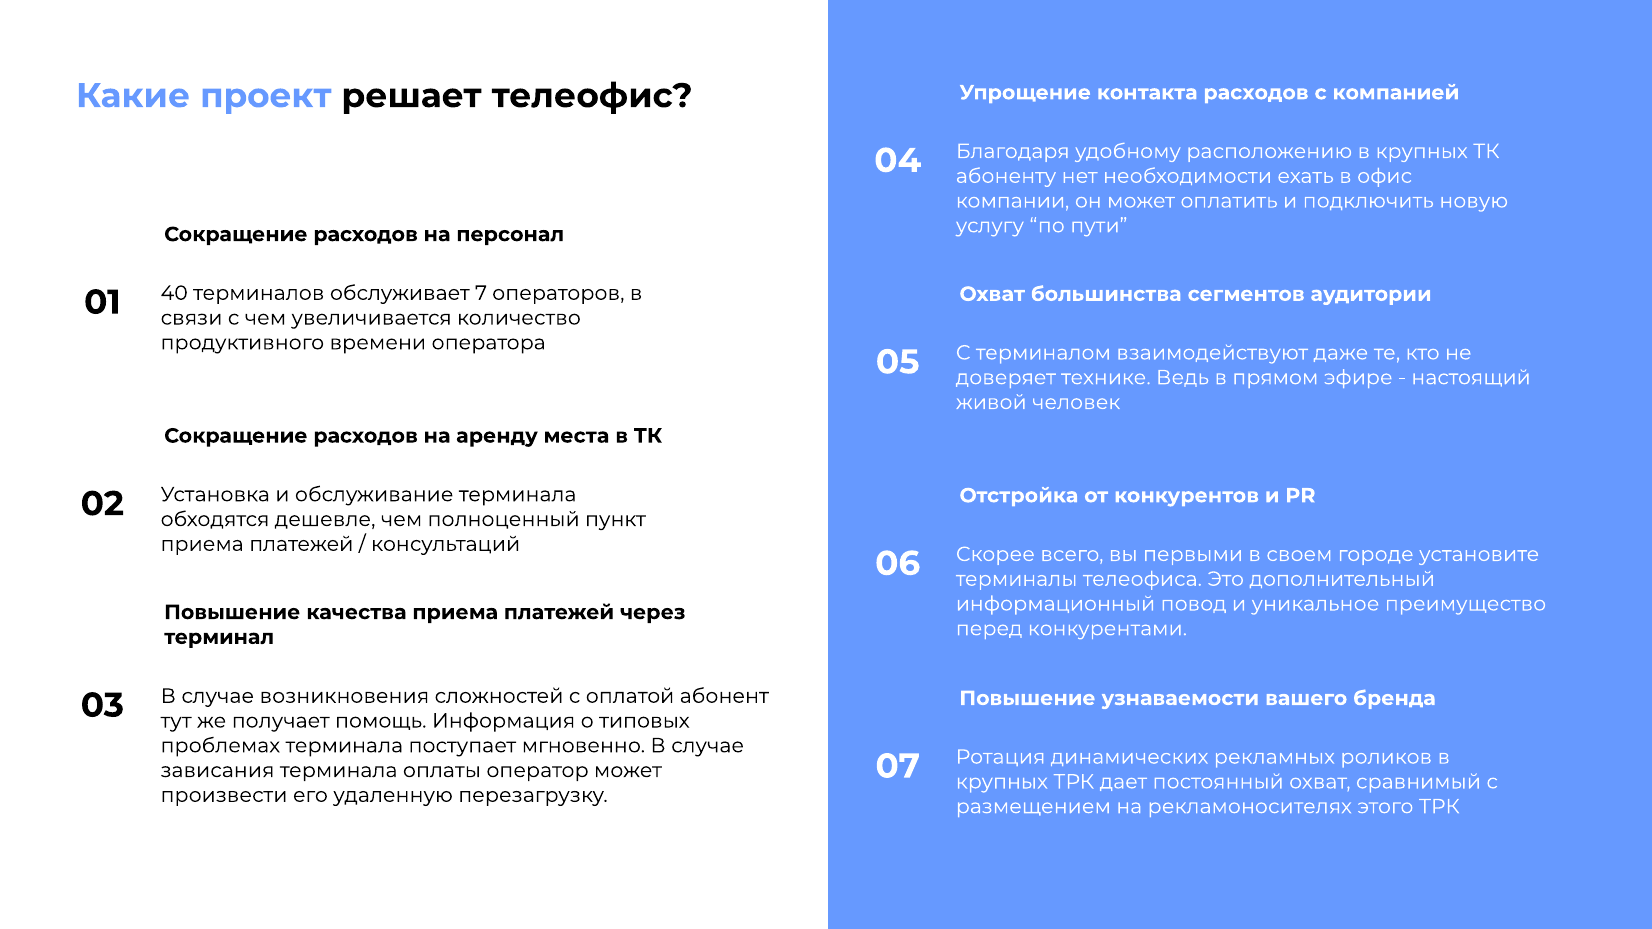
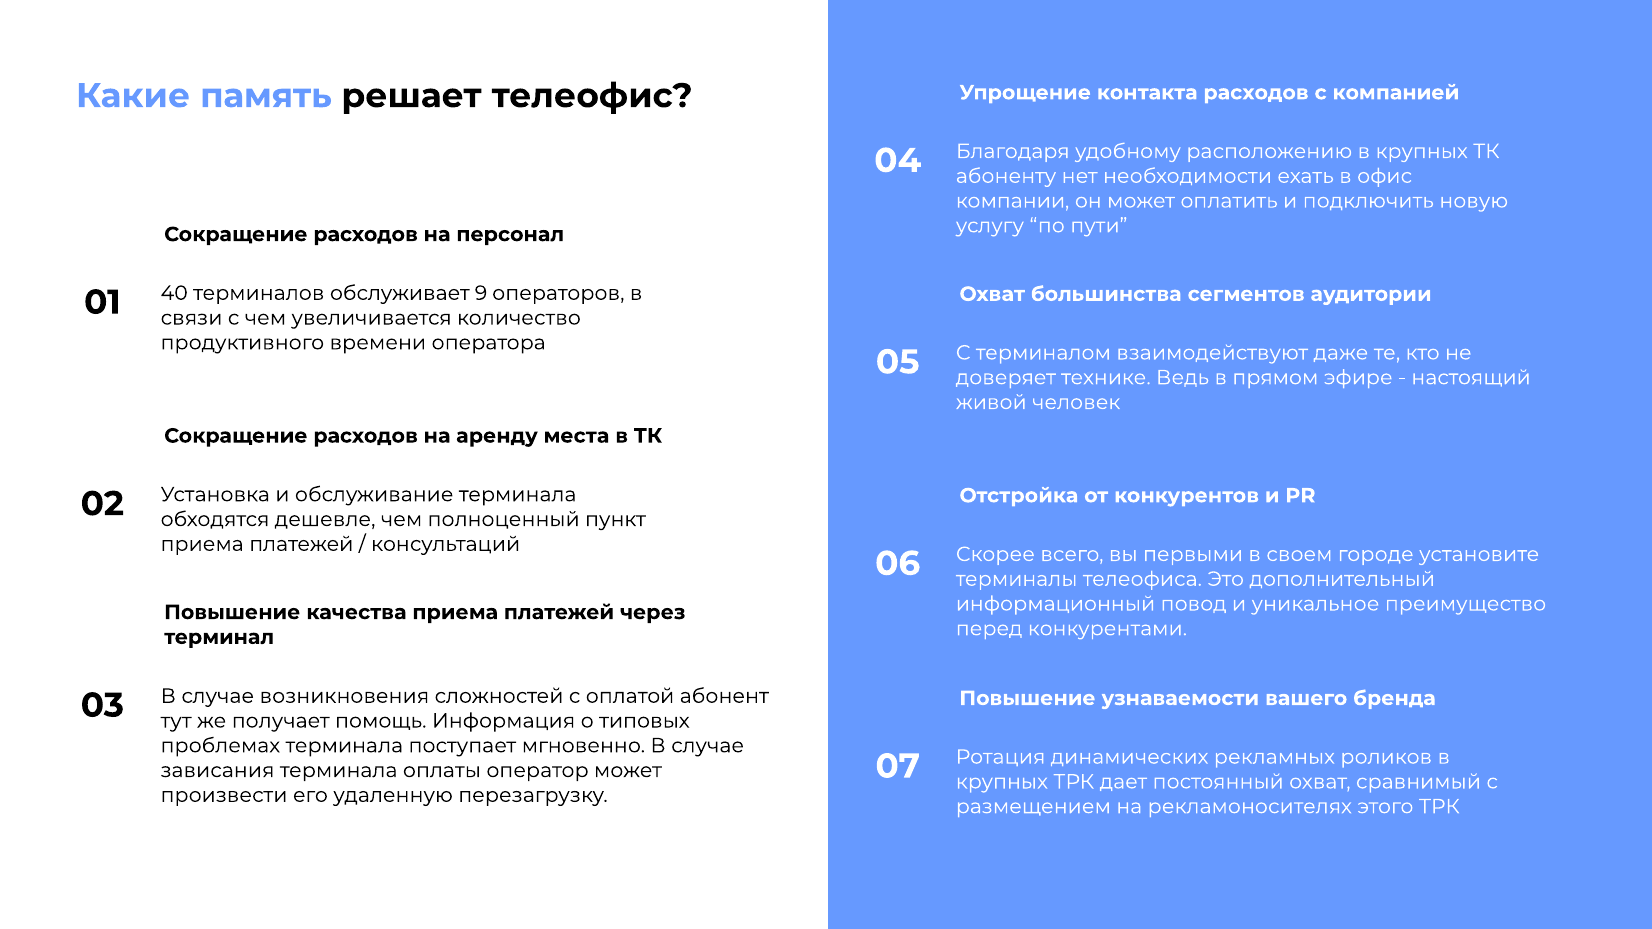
проект: проект -> память
7: 7 -> 9
